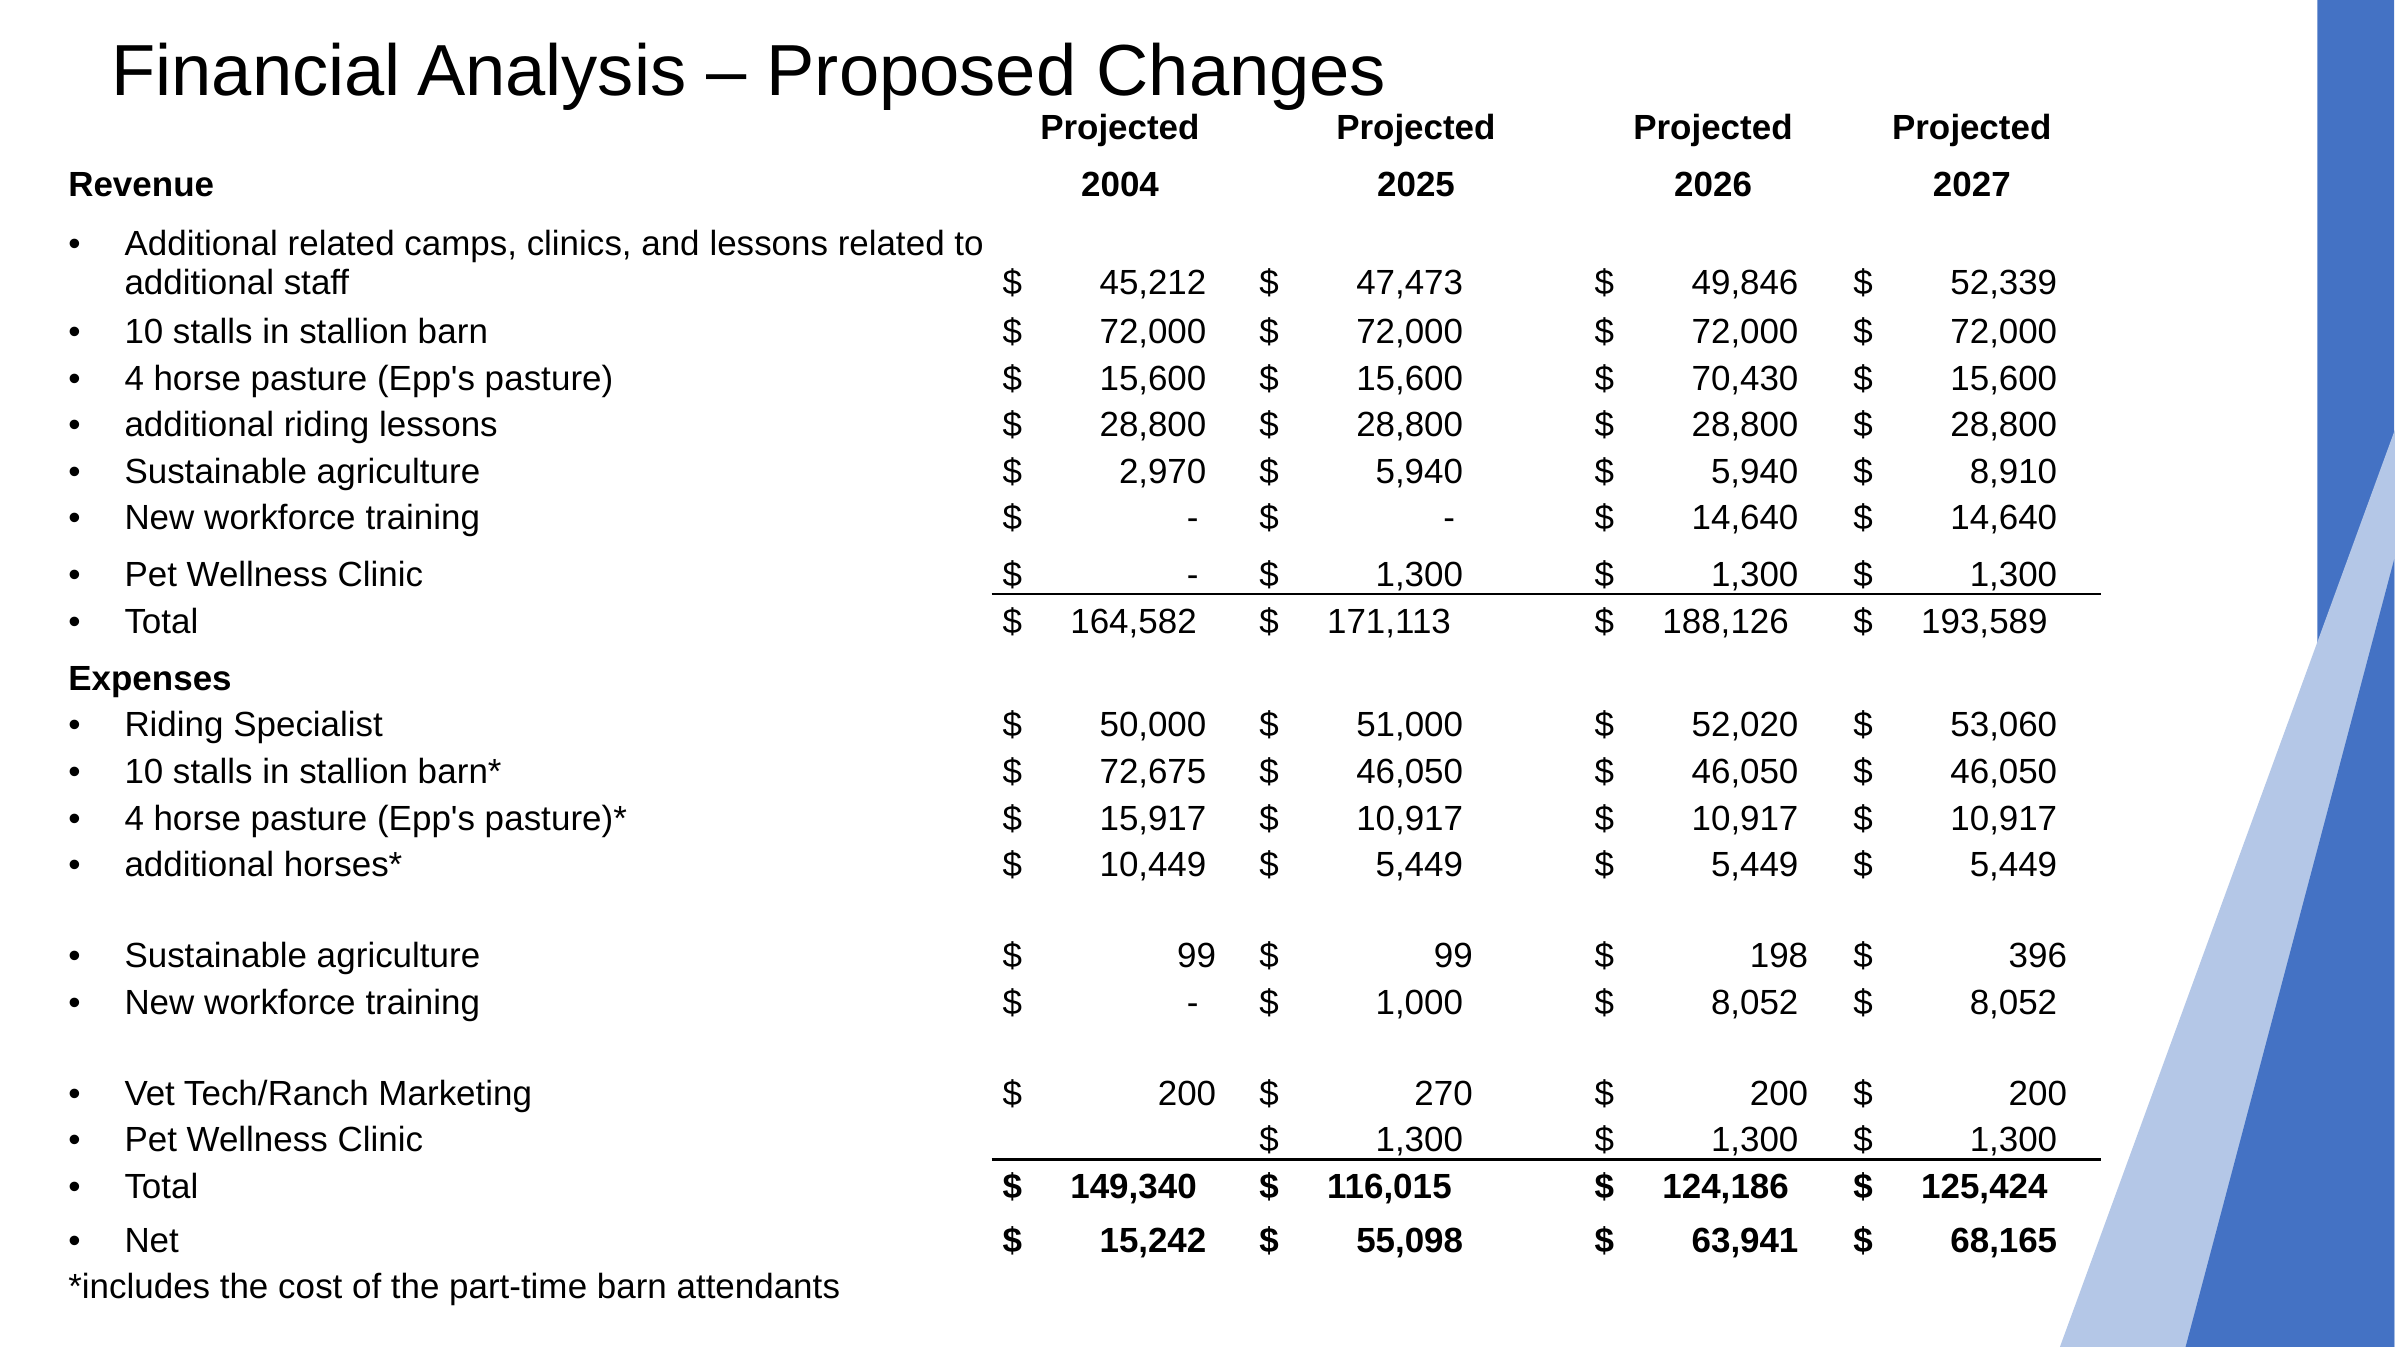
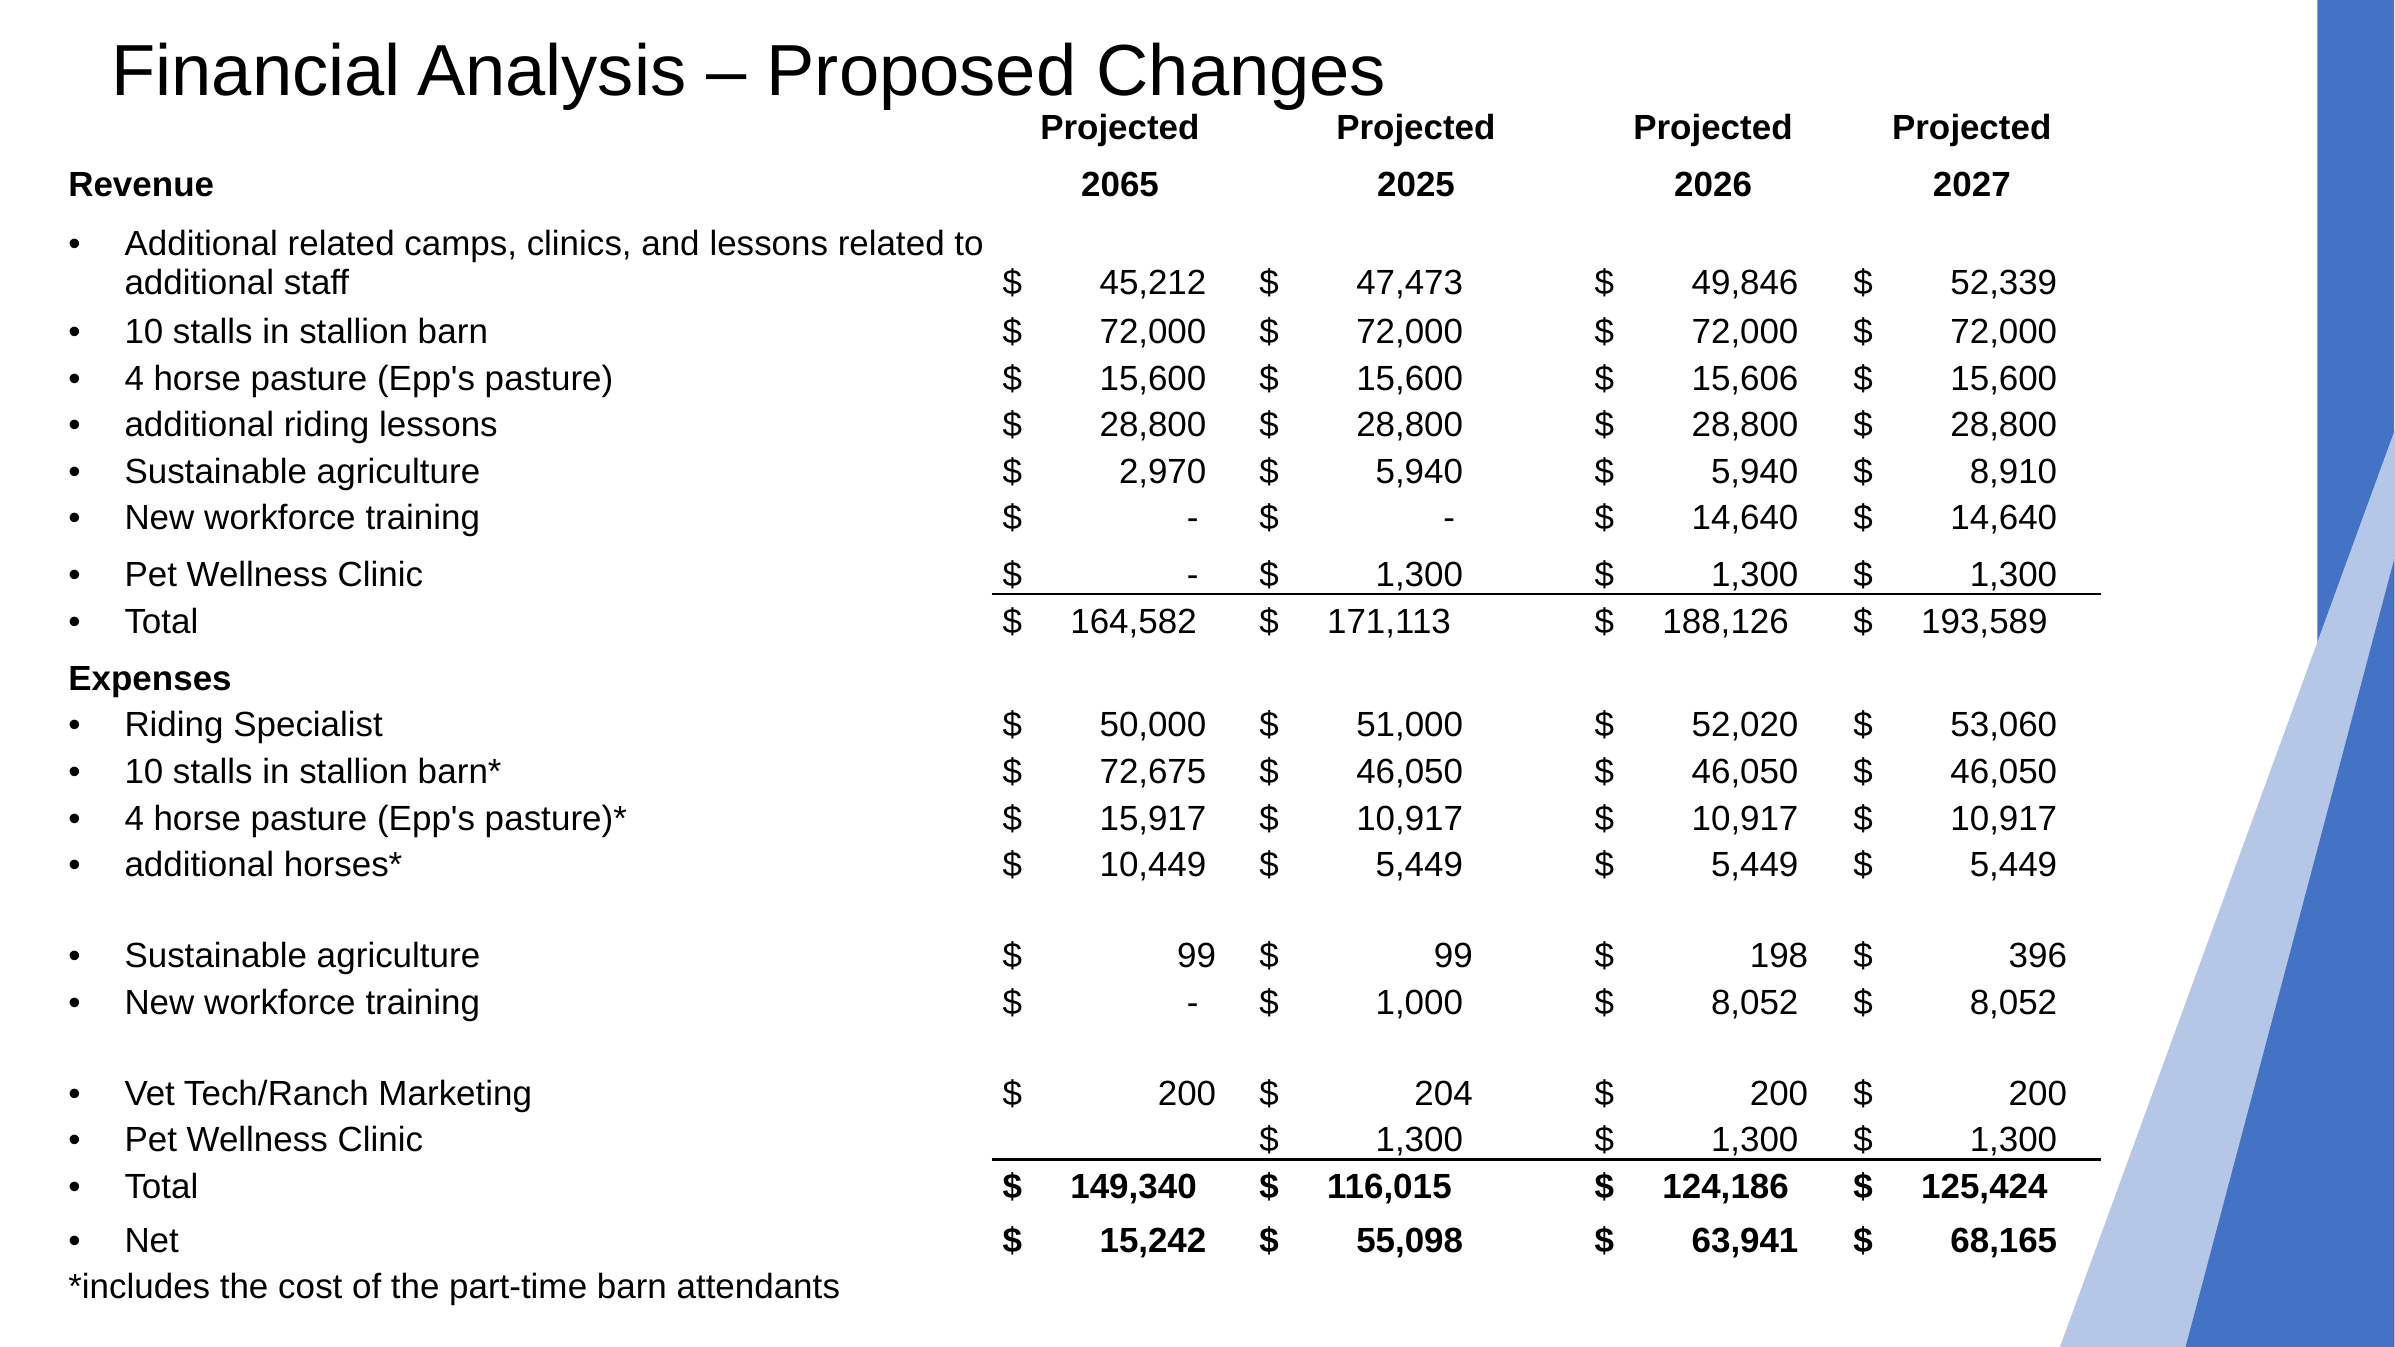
2004: 2004 -> 2065
70,430: 70,430 -> 15,606
270: 270 -> 204
